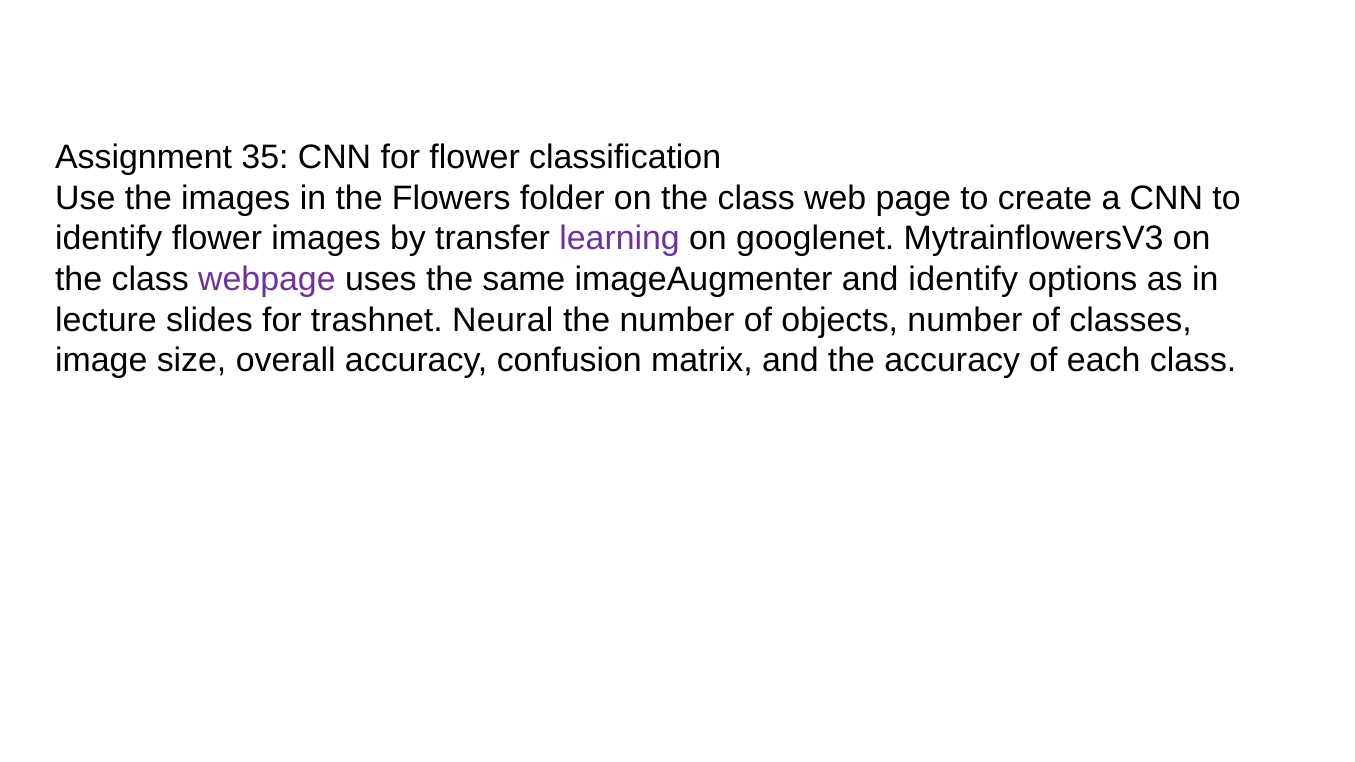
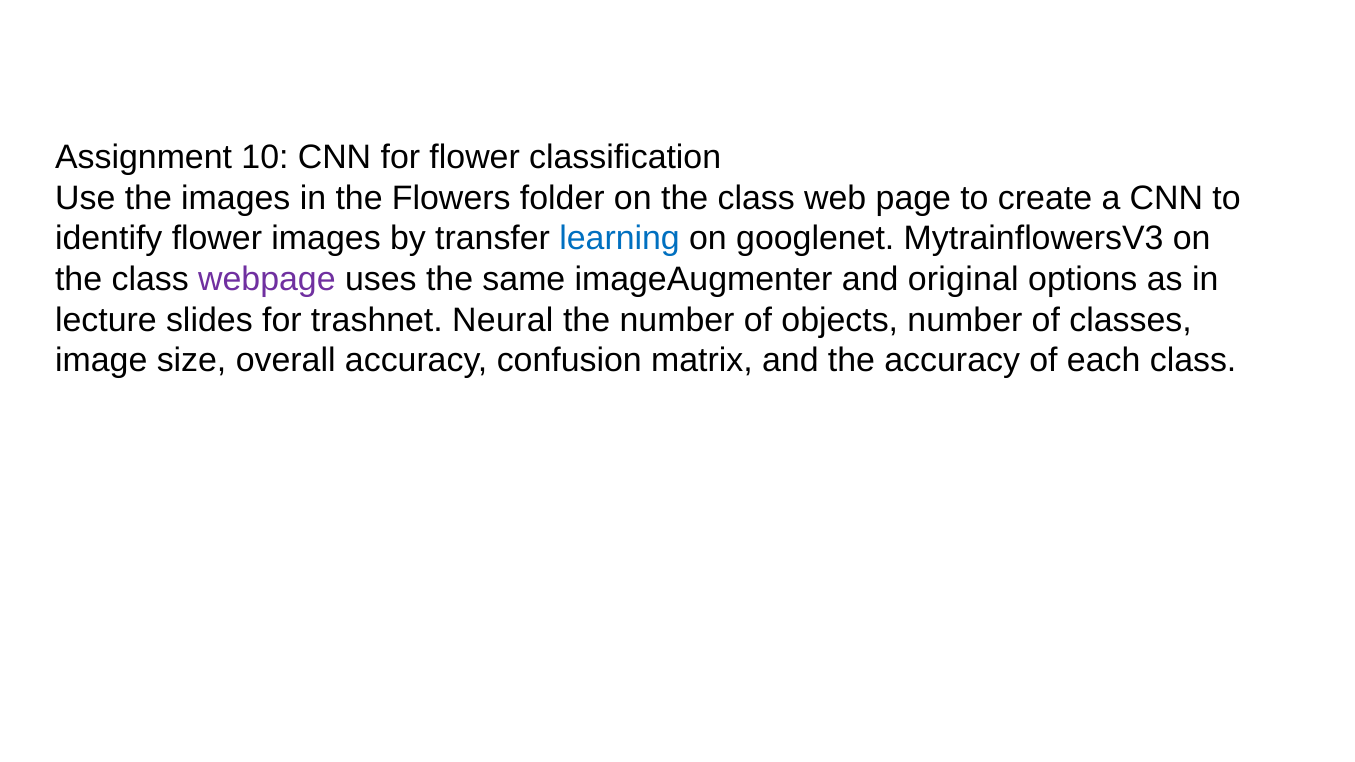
35: 35 -> 10
learning colour: purple -> blue
and identify: identify -> original
